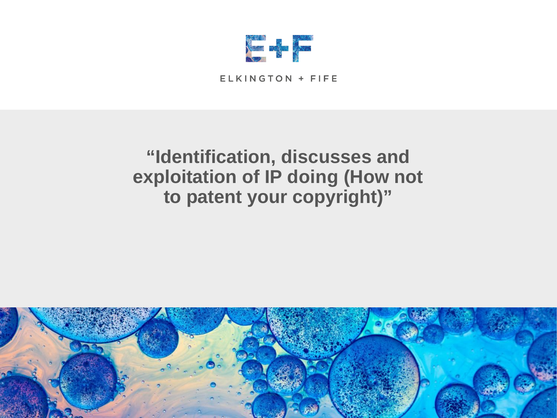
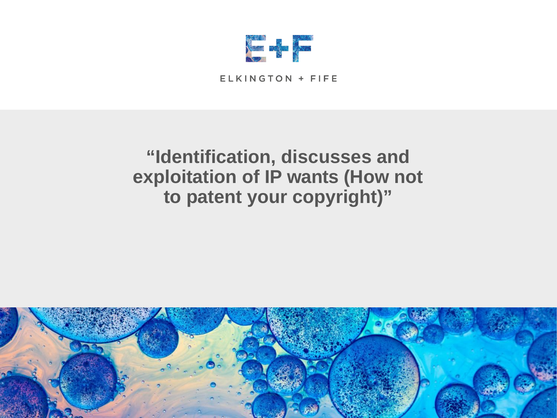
doing: doing -> wants
